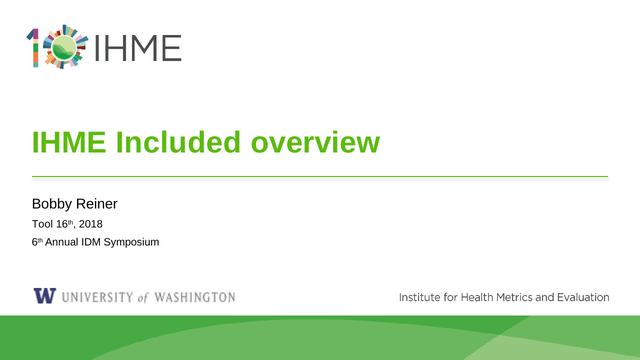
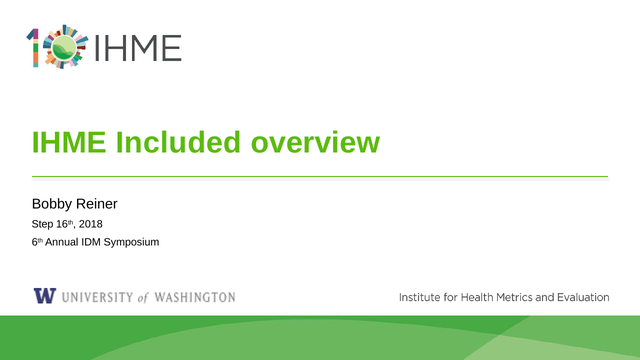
Tool: Tool -> Step
